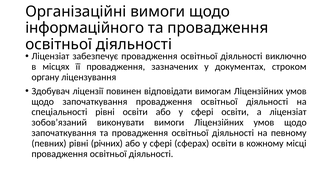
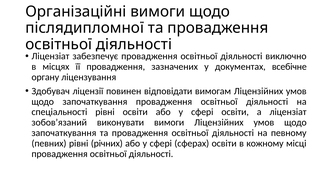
інформаційного: інформаційного -> післядипломної
строком: строком -> всебічне
